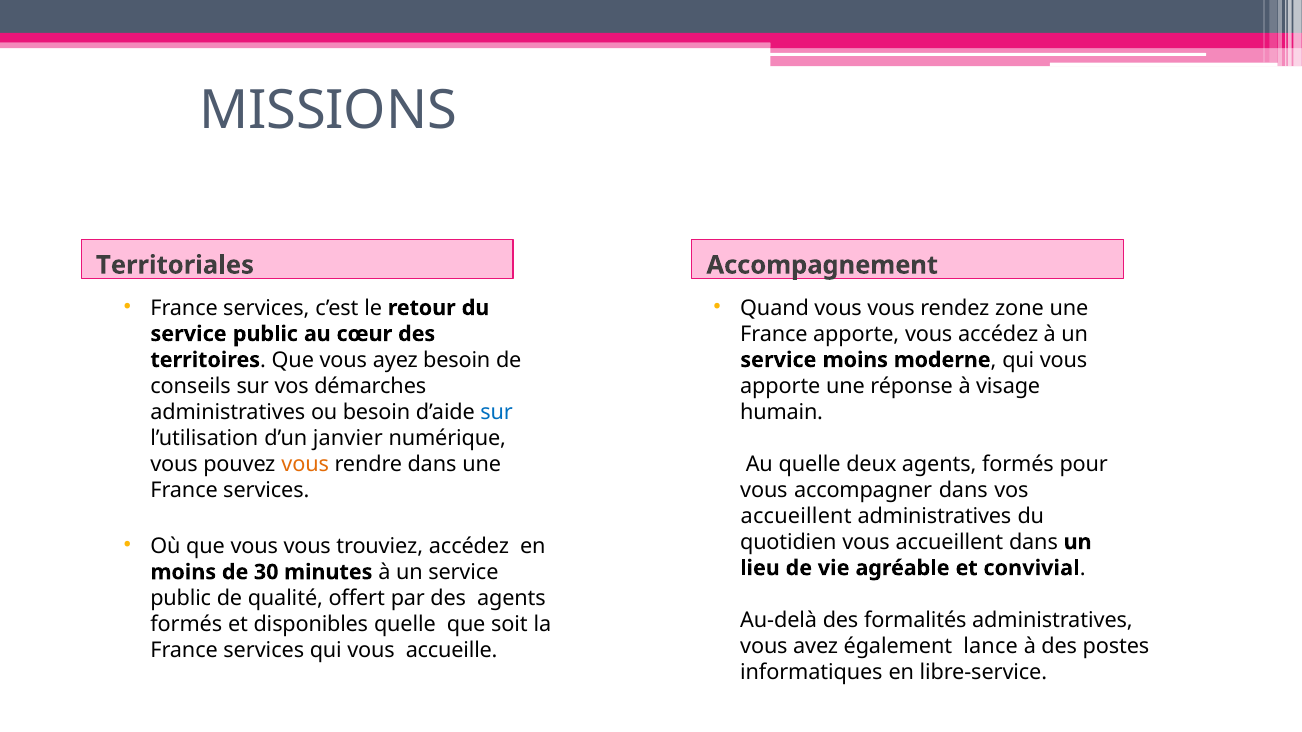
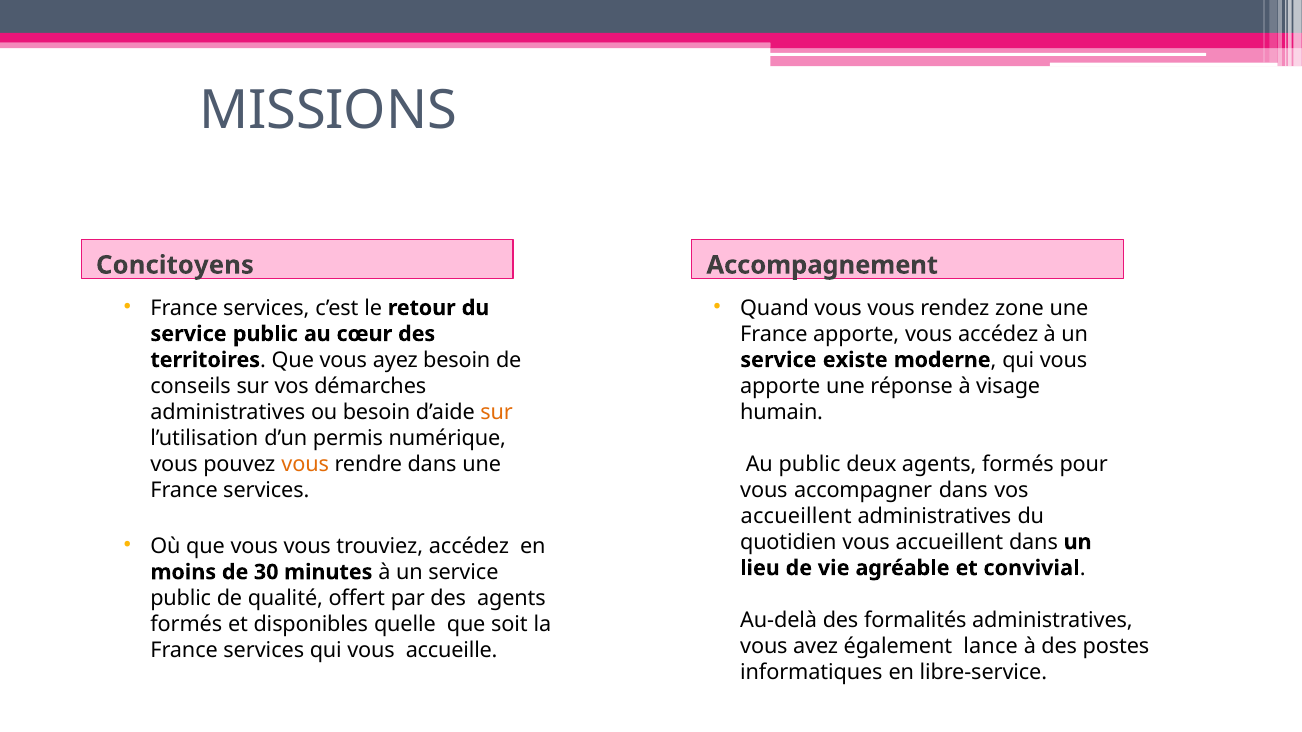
Territoriales: Territoriales -> Concitoyens
service moins: moins -> existe
sur at (497, 412) colour: blue -> orange
janvier: janvier -> permis
Au quelle: quelle -> public
